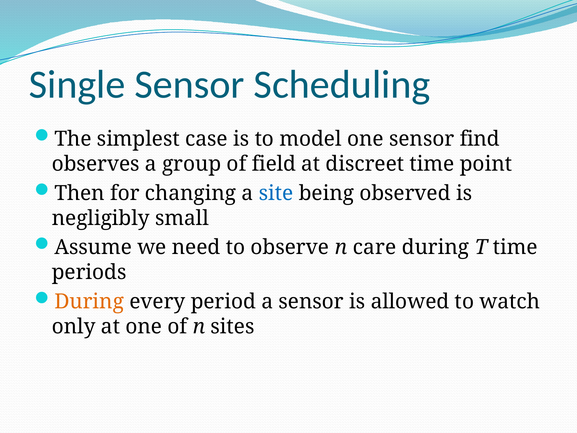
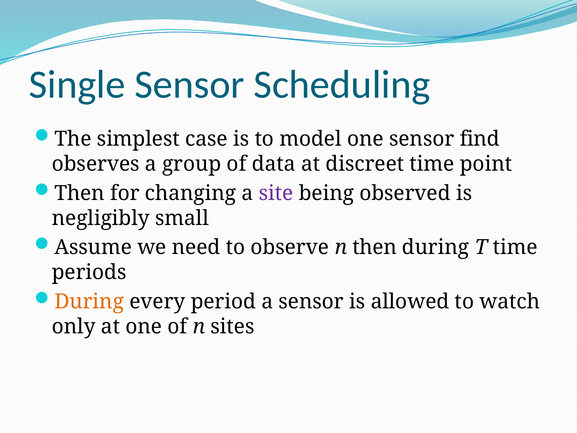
field: field -> data
site colour: blue -> purple
n care: care -> then
